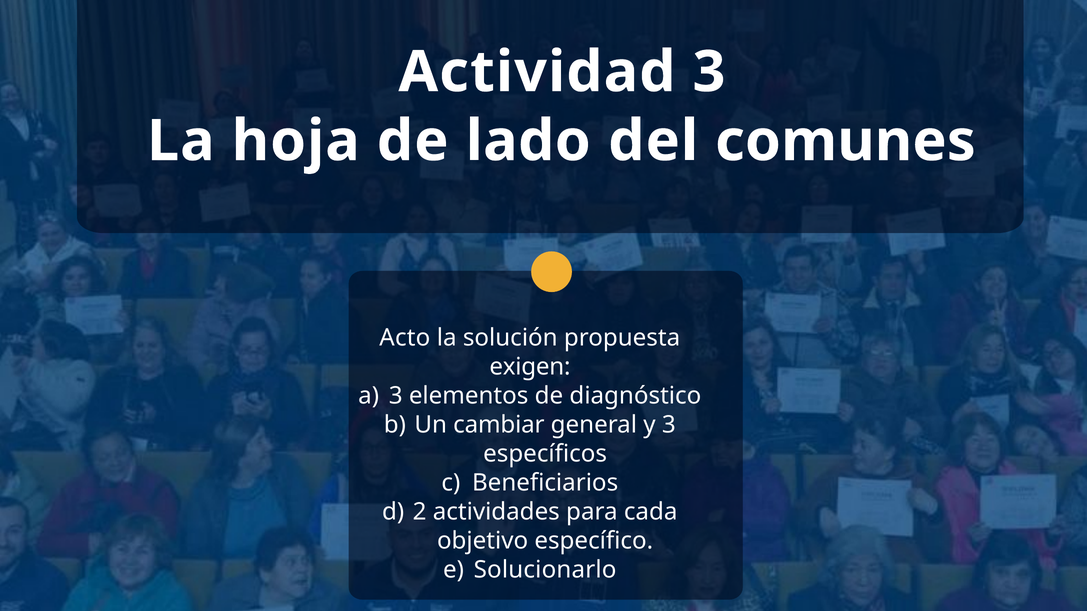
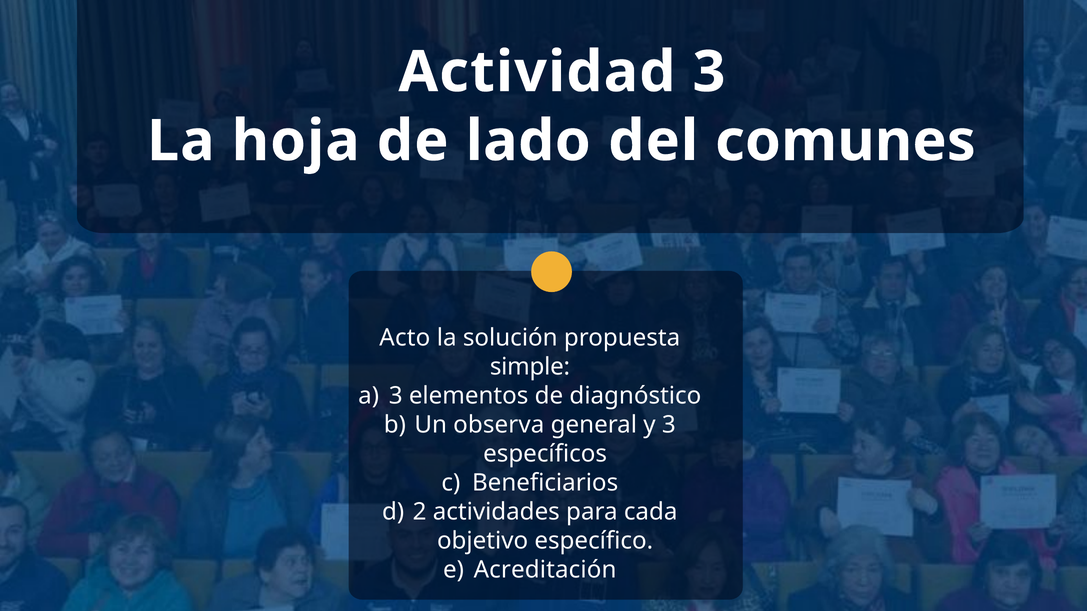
exigen: exigen -> simple
cambiar: cambiar -> observa
Solucionarlo: Solucionarlo -> Acreditación
